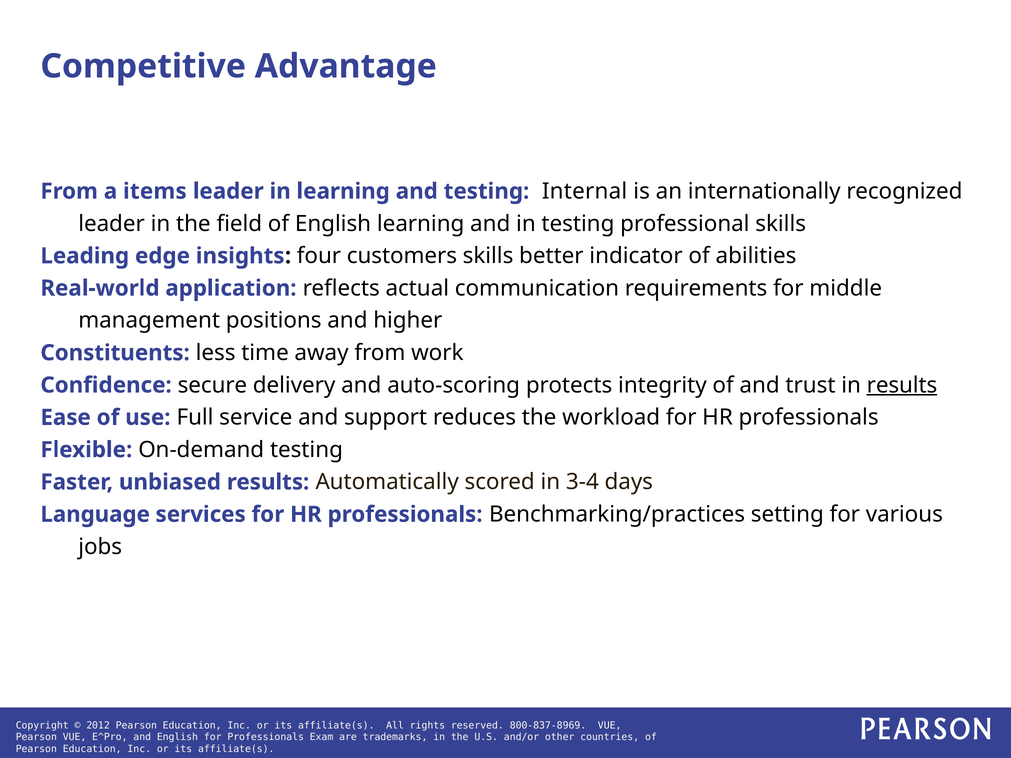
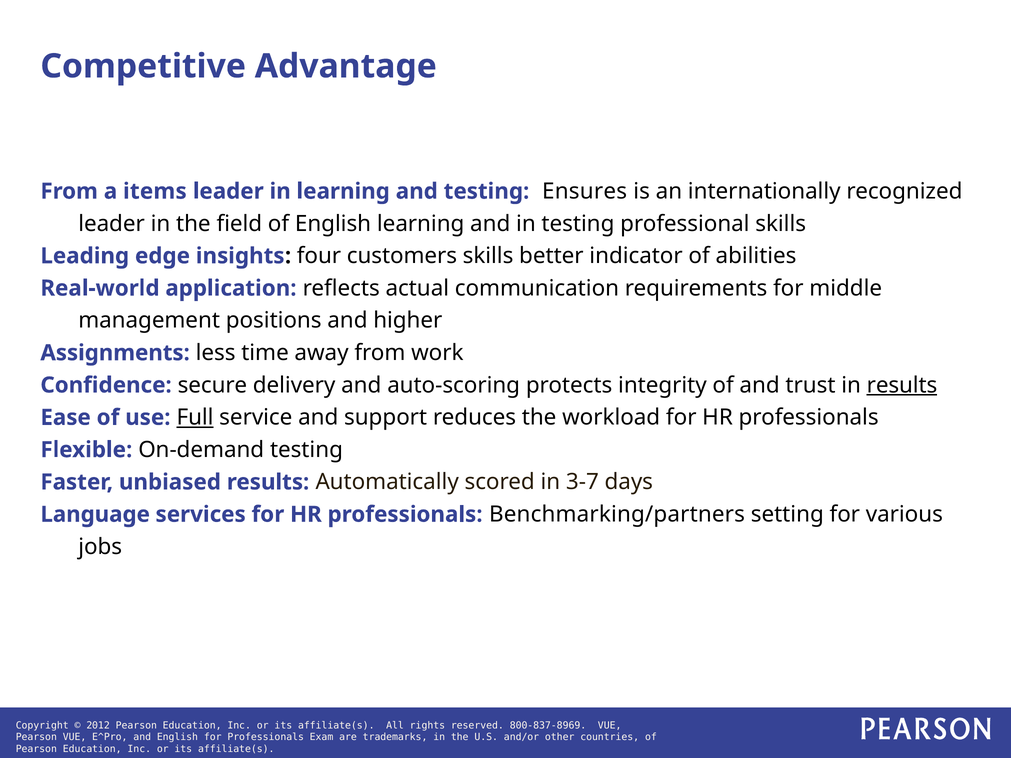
Internal: Internal -> Ensures
Constituents: Constituents -> Assignments
Full underline: none -> present
3-4: 3-4 -> 3-7
Benchmarking/practices: Benchmarking/practices -> Benchmarking/partners
